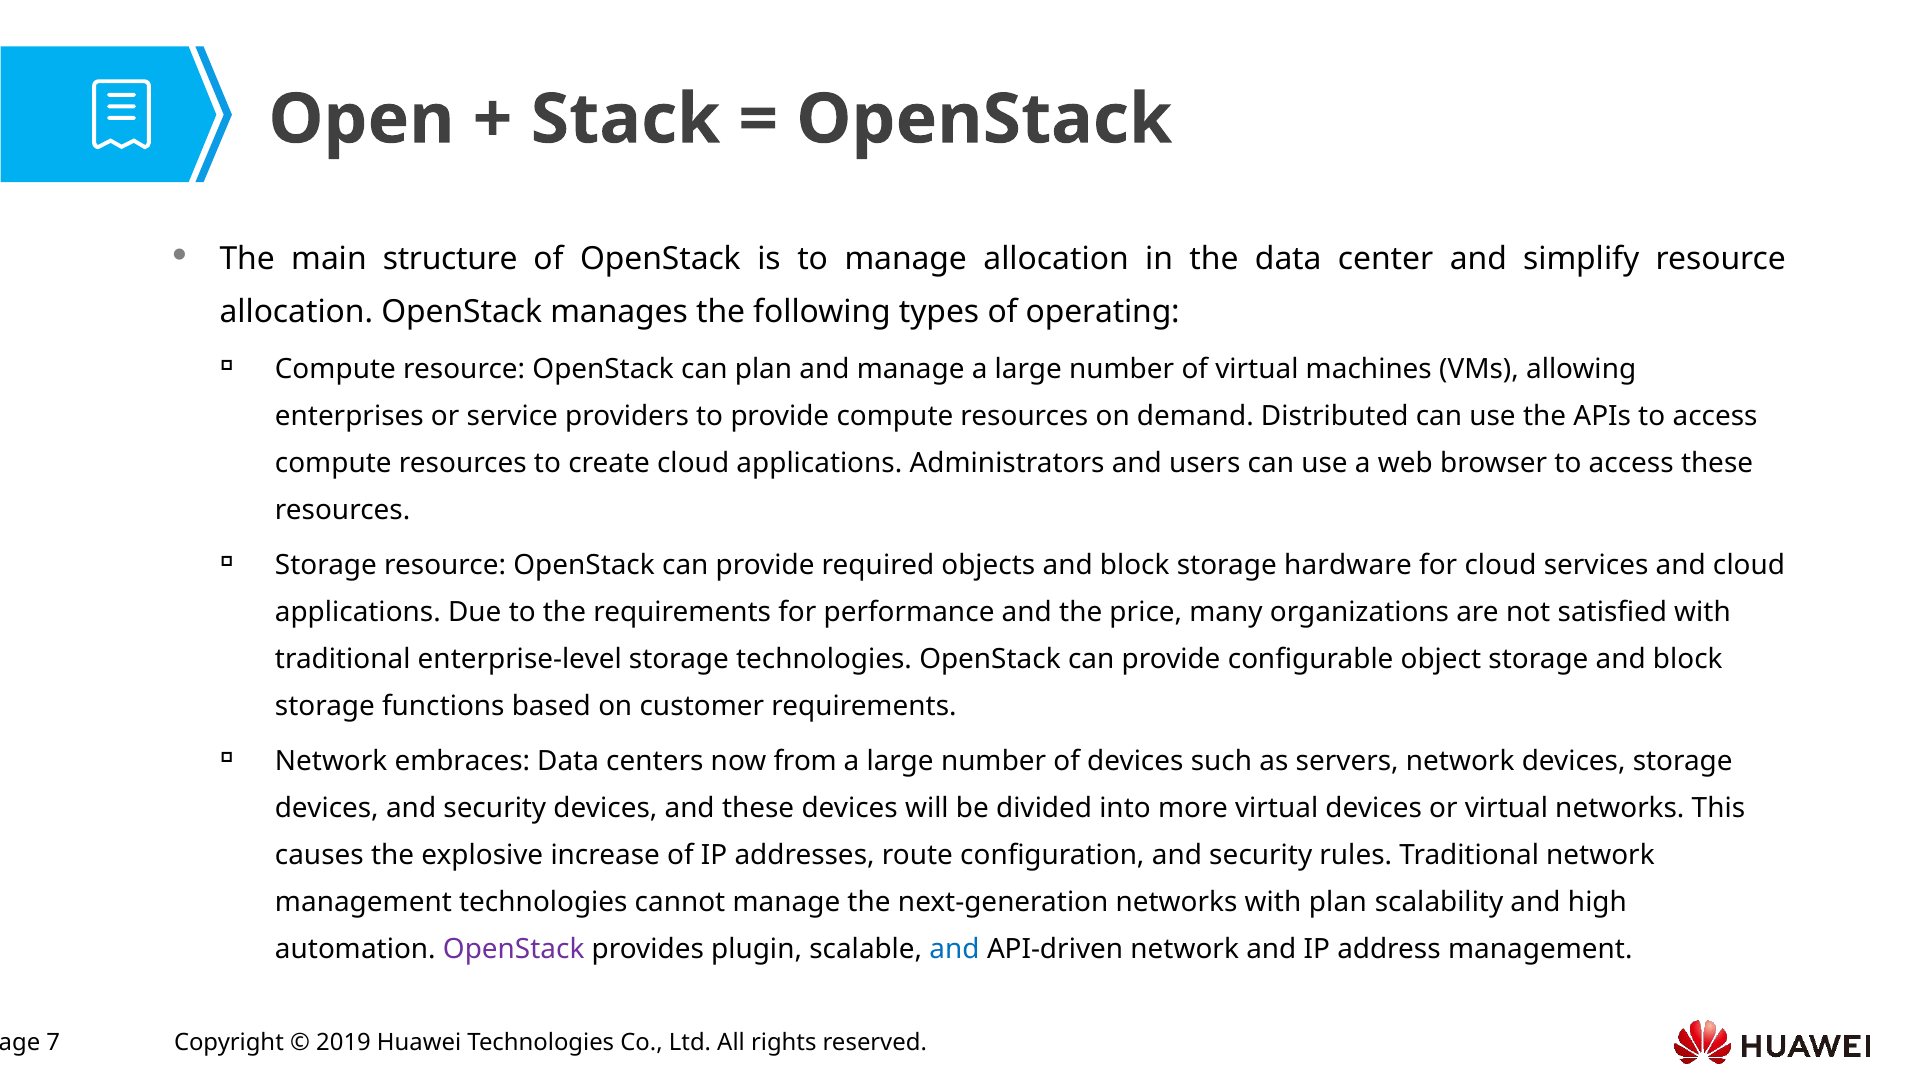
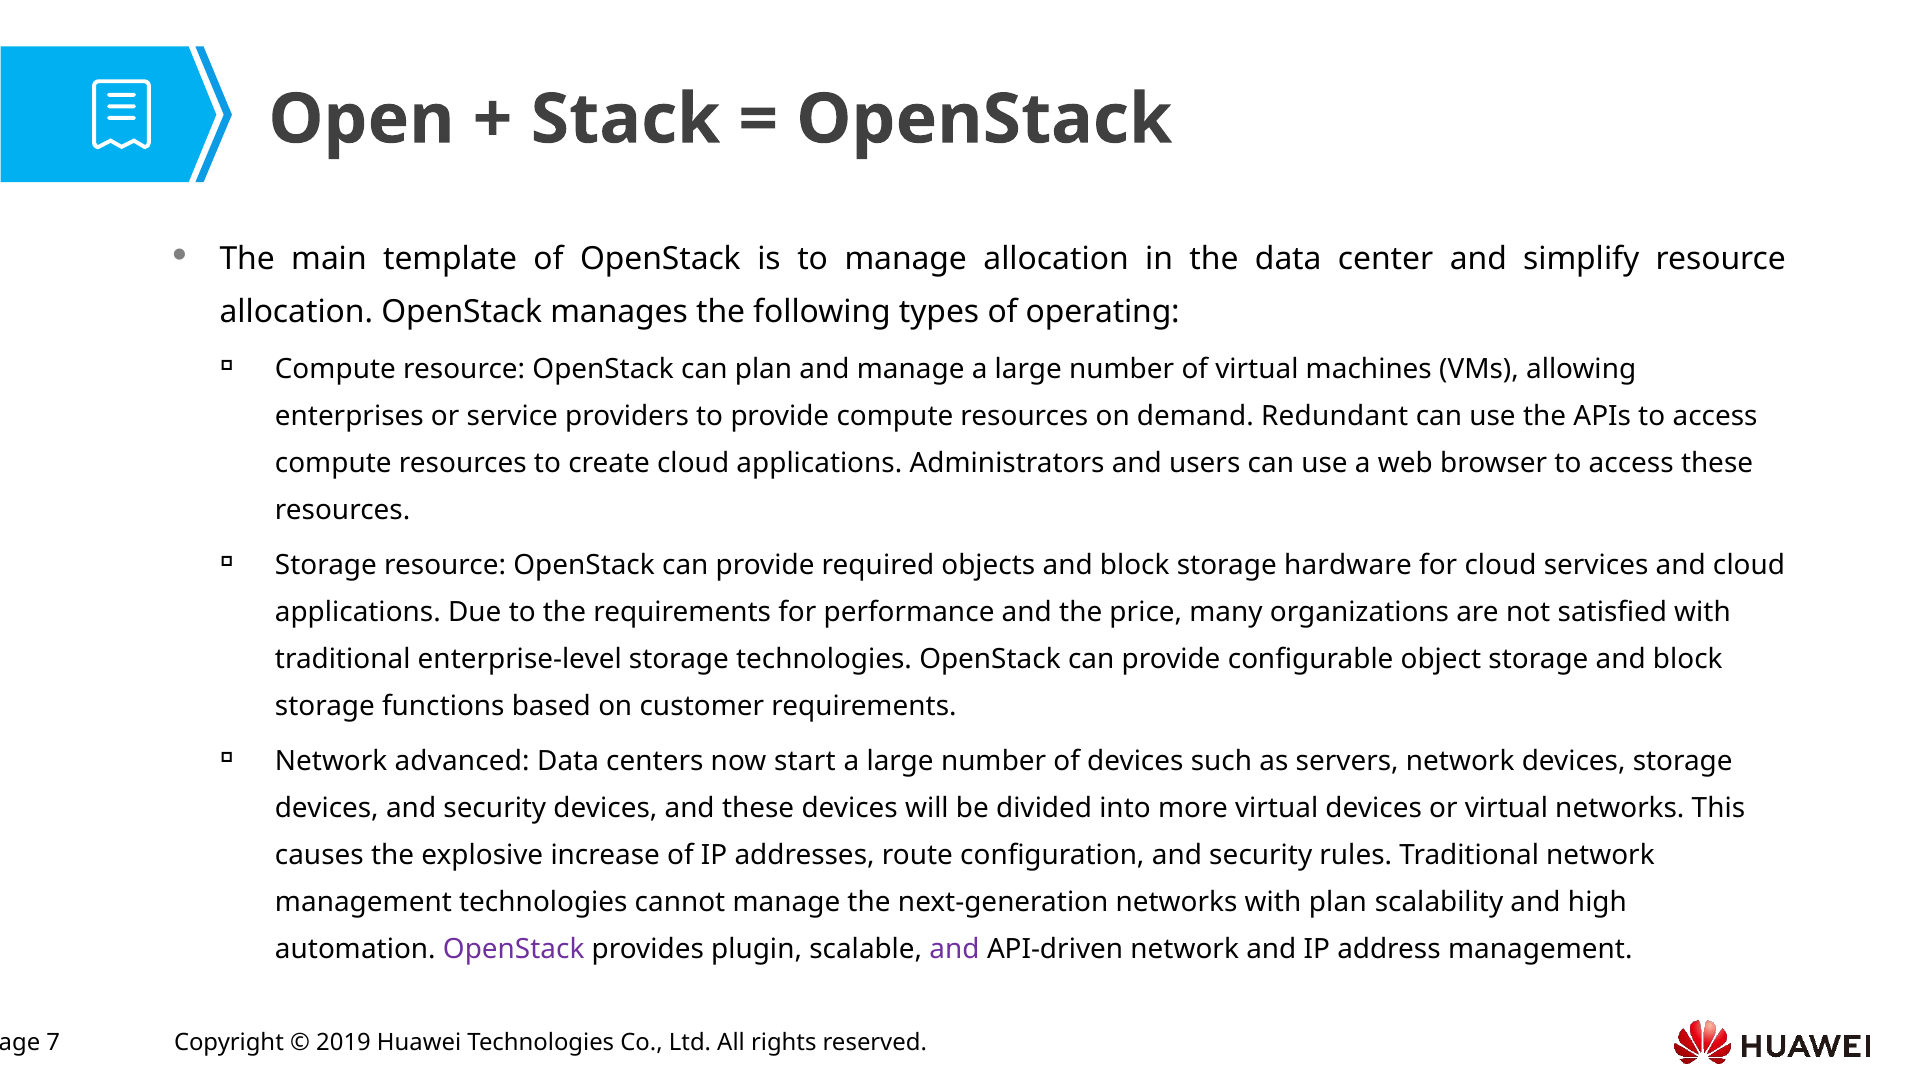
structure: structure -> template
Distributed: Distributed -> Redundant
embraces: embraces -> advanced
from: from -> start
and at (954, 948) colour: blue -> purple
